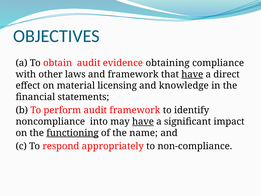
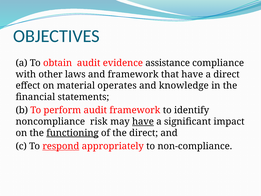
obtaining: obtaining -> assistance
have at (192, 74) underline: present -> none
licensing: licensing -> operates
into: into -> risk
the name: name -> direct
respond underline: none -> present
